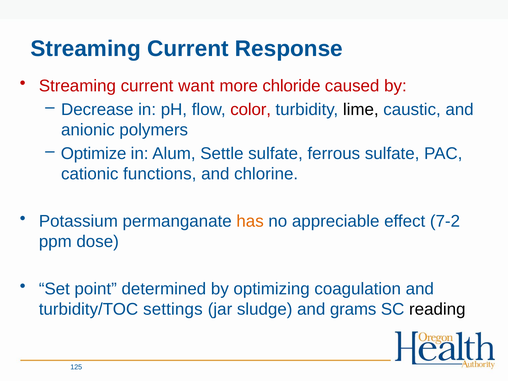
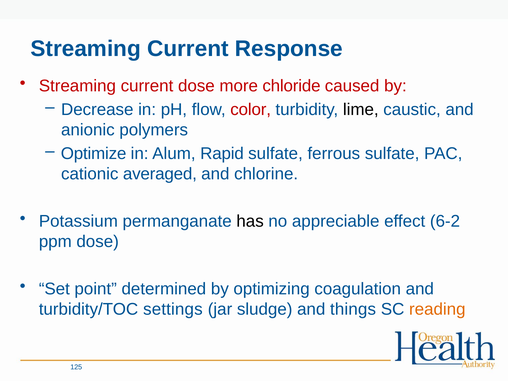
current want: want -> dose
Settle: Settle -> Rapid
functions: functions -> averaged
has colour: orange -> black
7-2: 7-2 -> 6-2
grams: grams -> things
reading colour: black -> orange
